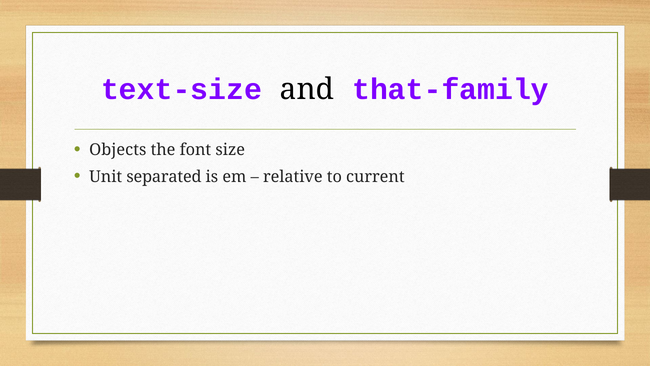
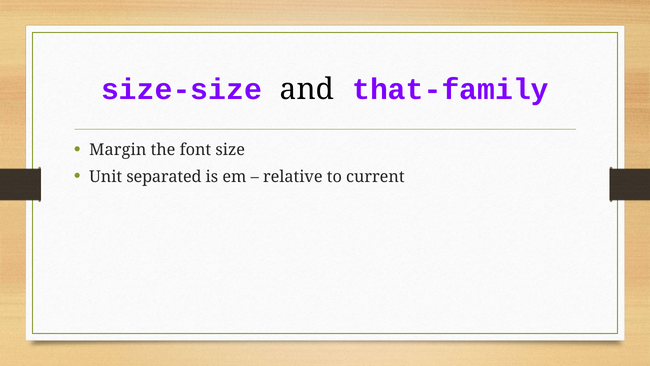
text-size: text-size -> size-size
Objects: Objects -> Margin
